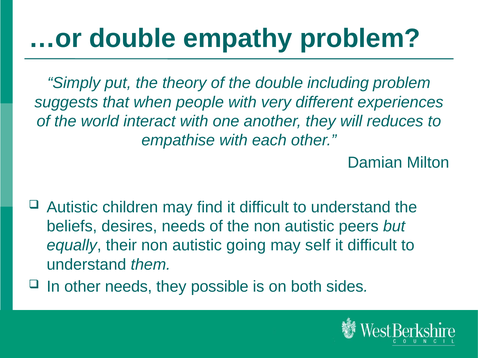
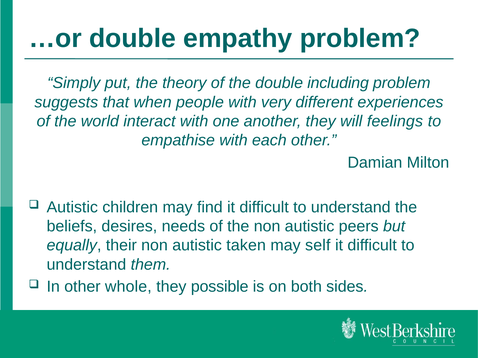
reduces: reduces -> feelings
going: going -> taken
other needs: needs -> whole
